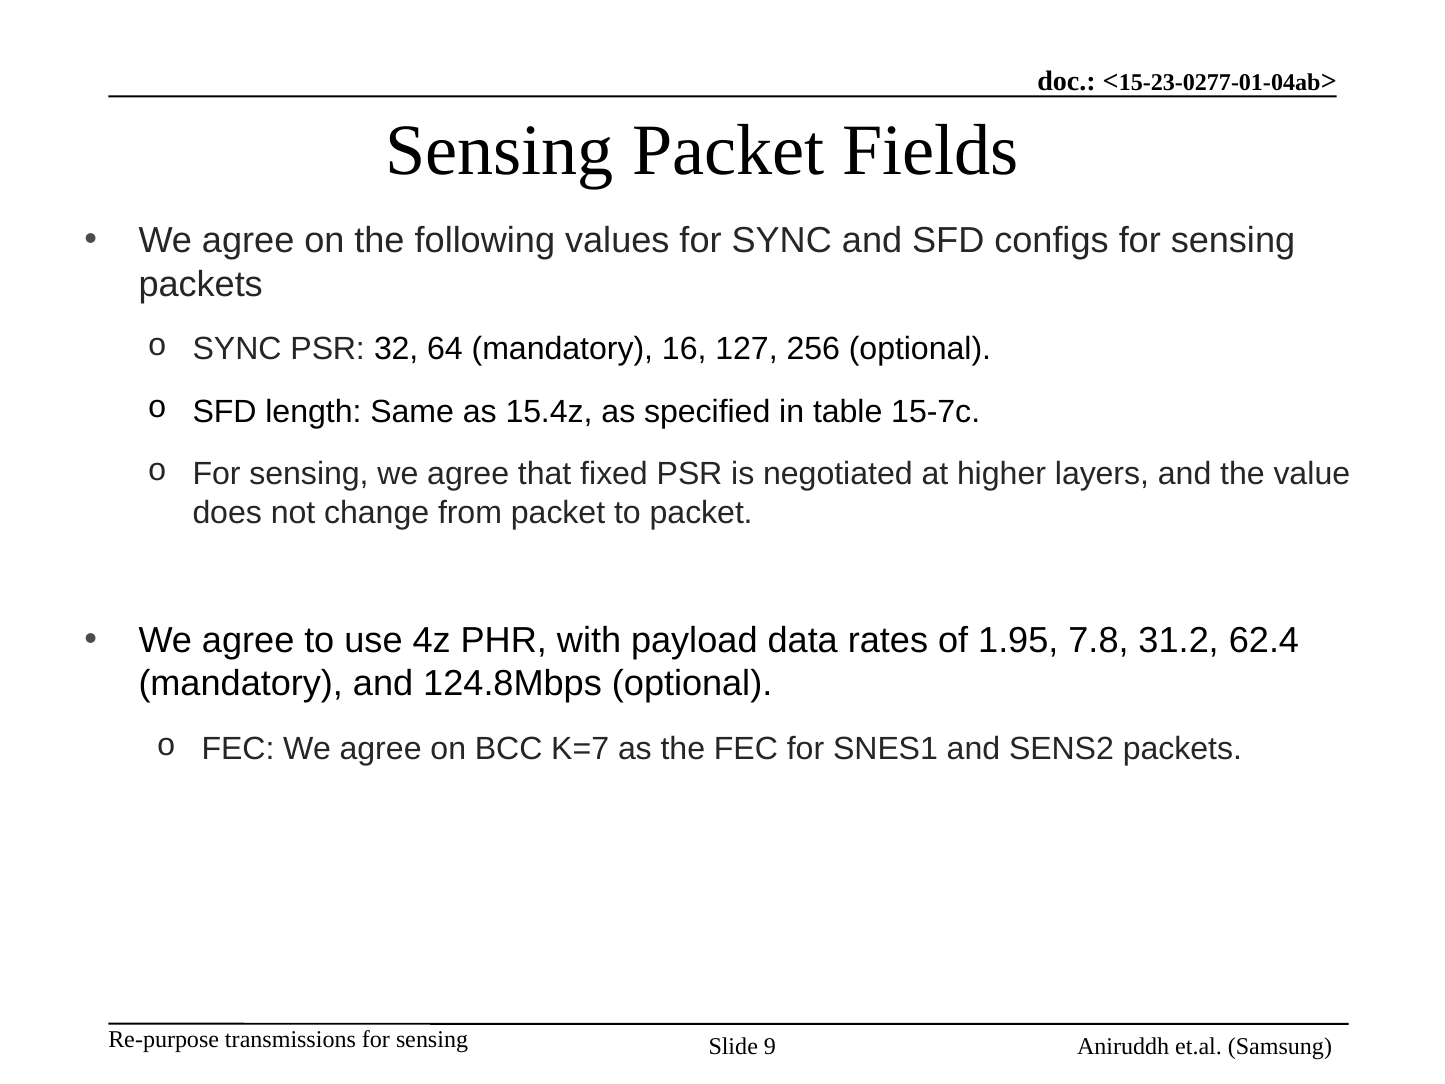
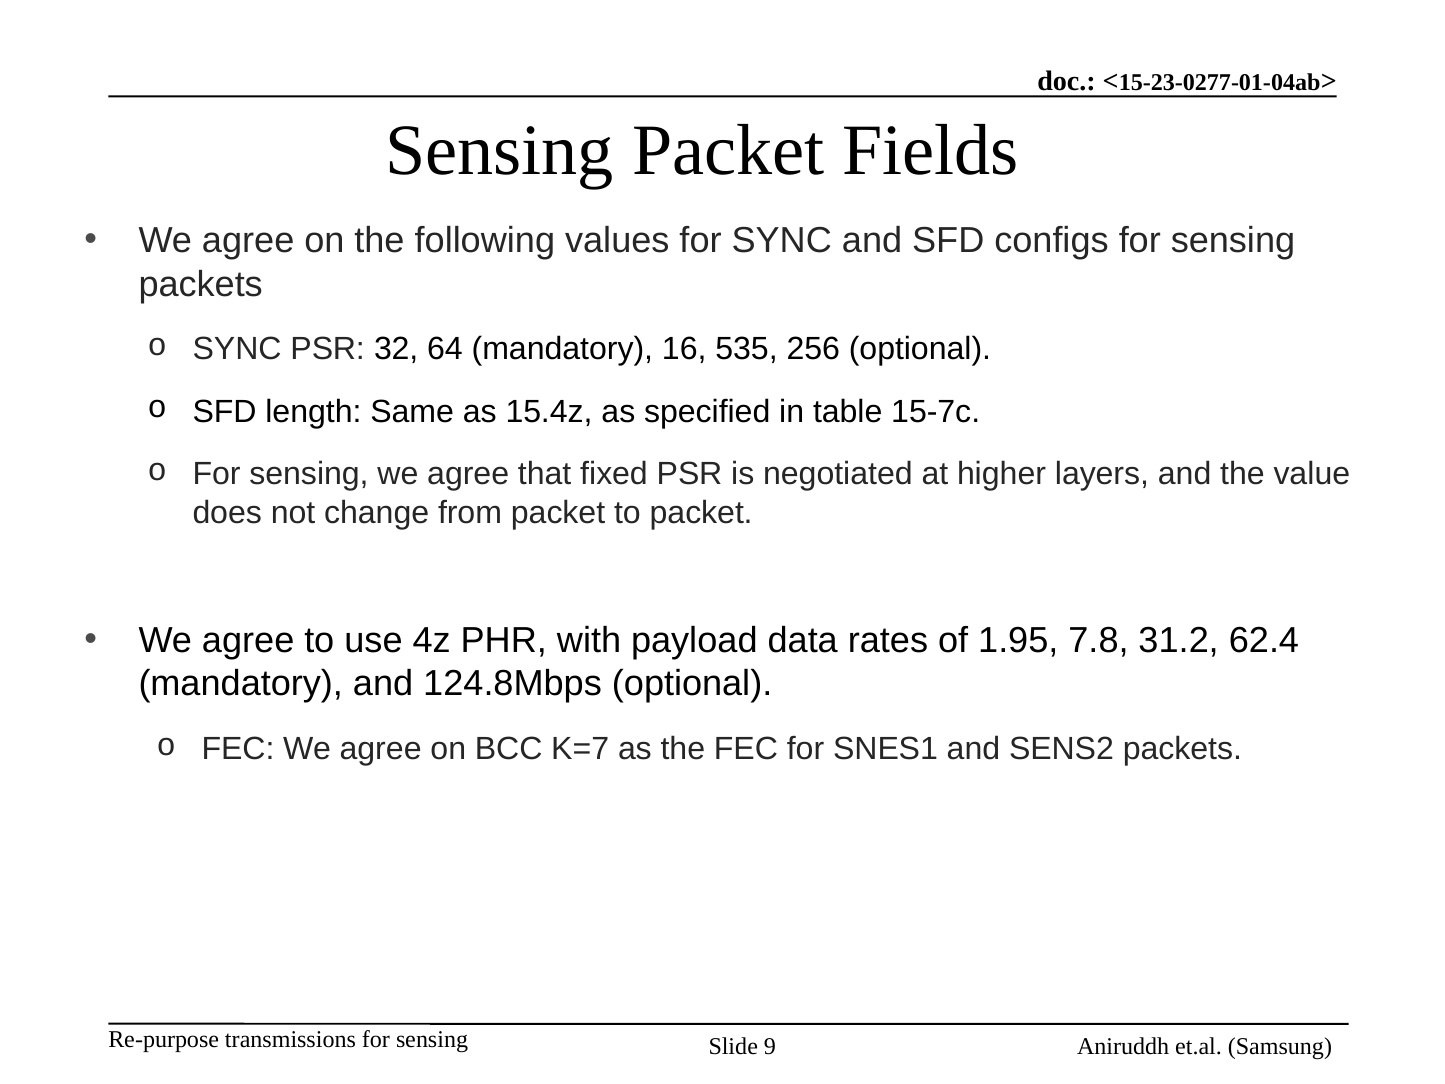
127: 127 -> 535
